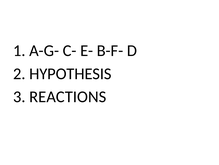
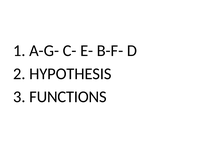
REACTIONS: REACTIONS -> FUNCTIONS
